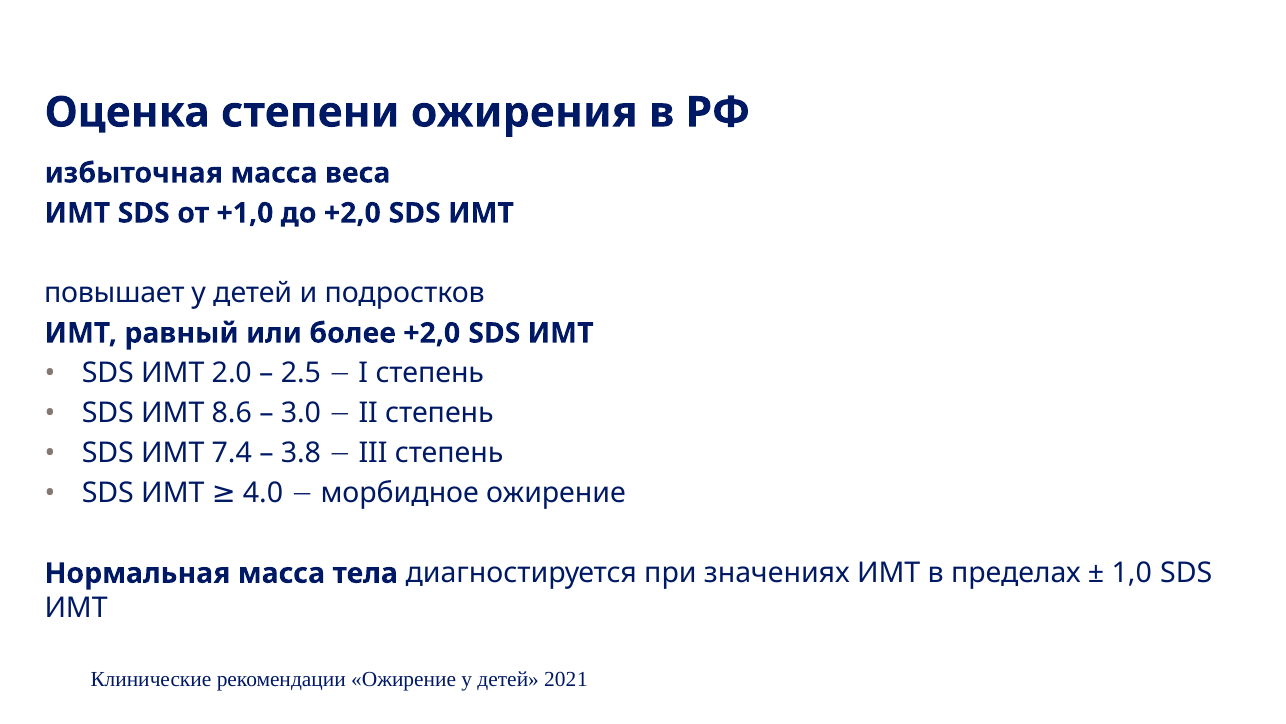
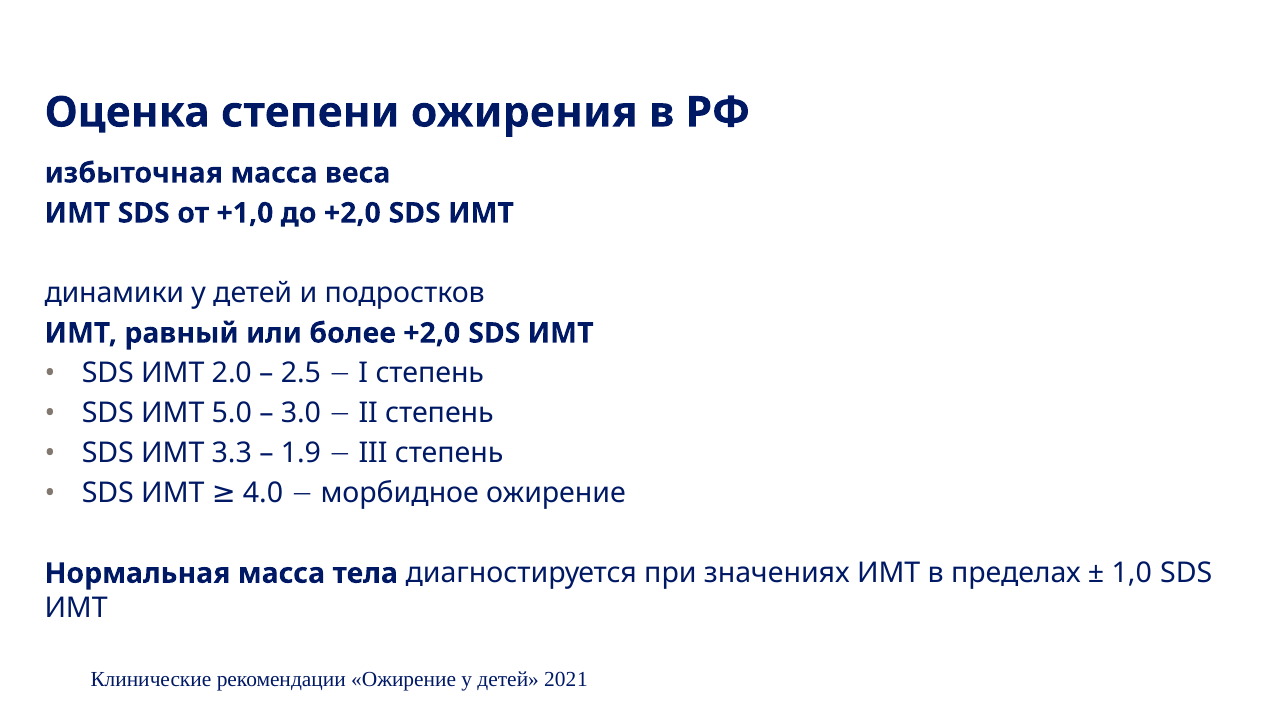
повышает: повышает -> динамики
8.6: 8.6 -> 5.0
7.4: 7.4 -> 3.3
3.8: 3.8 -> 1.9
